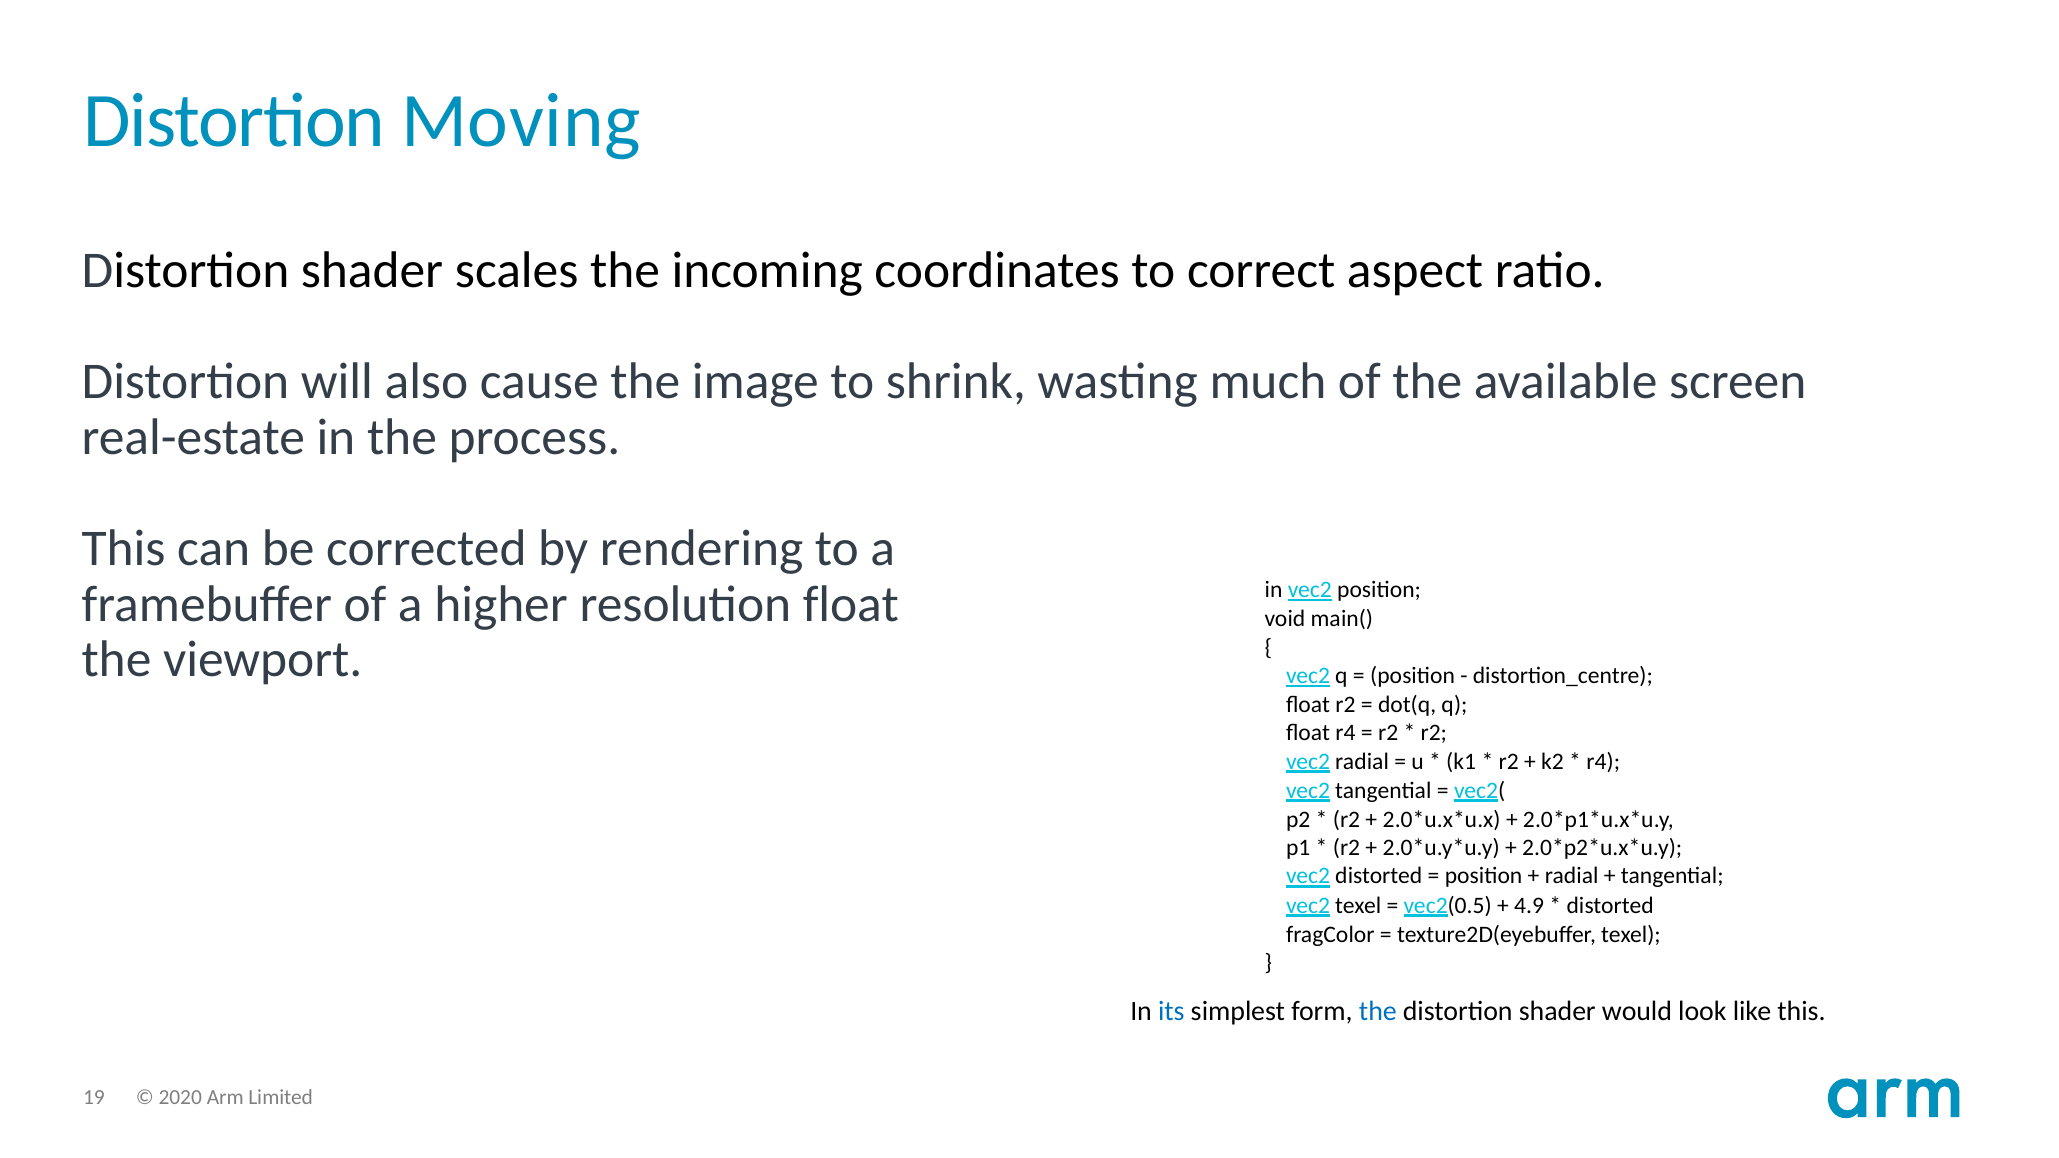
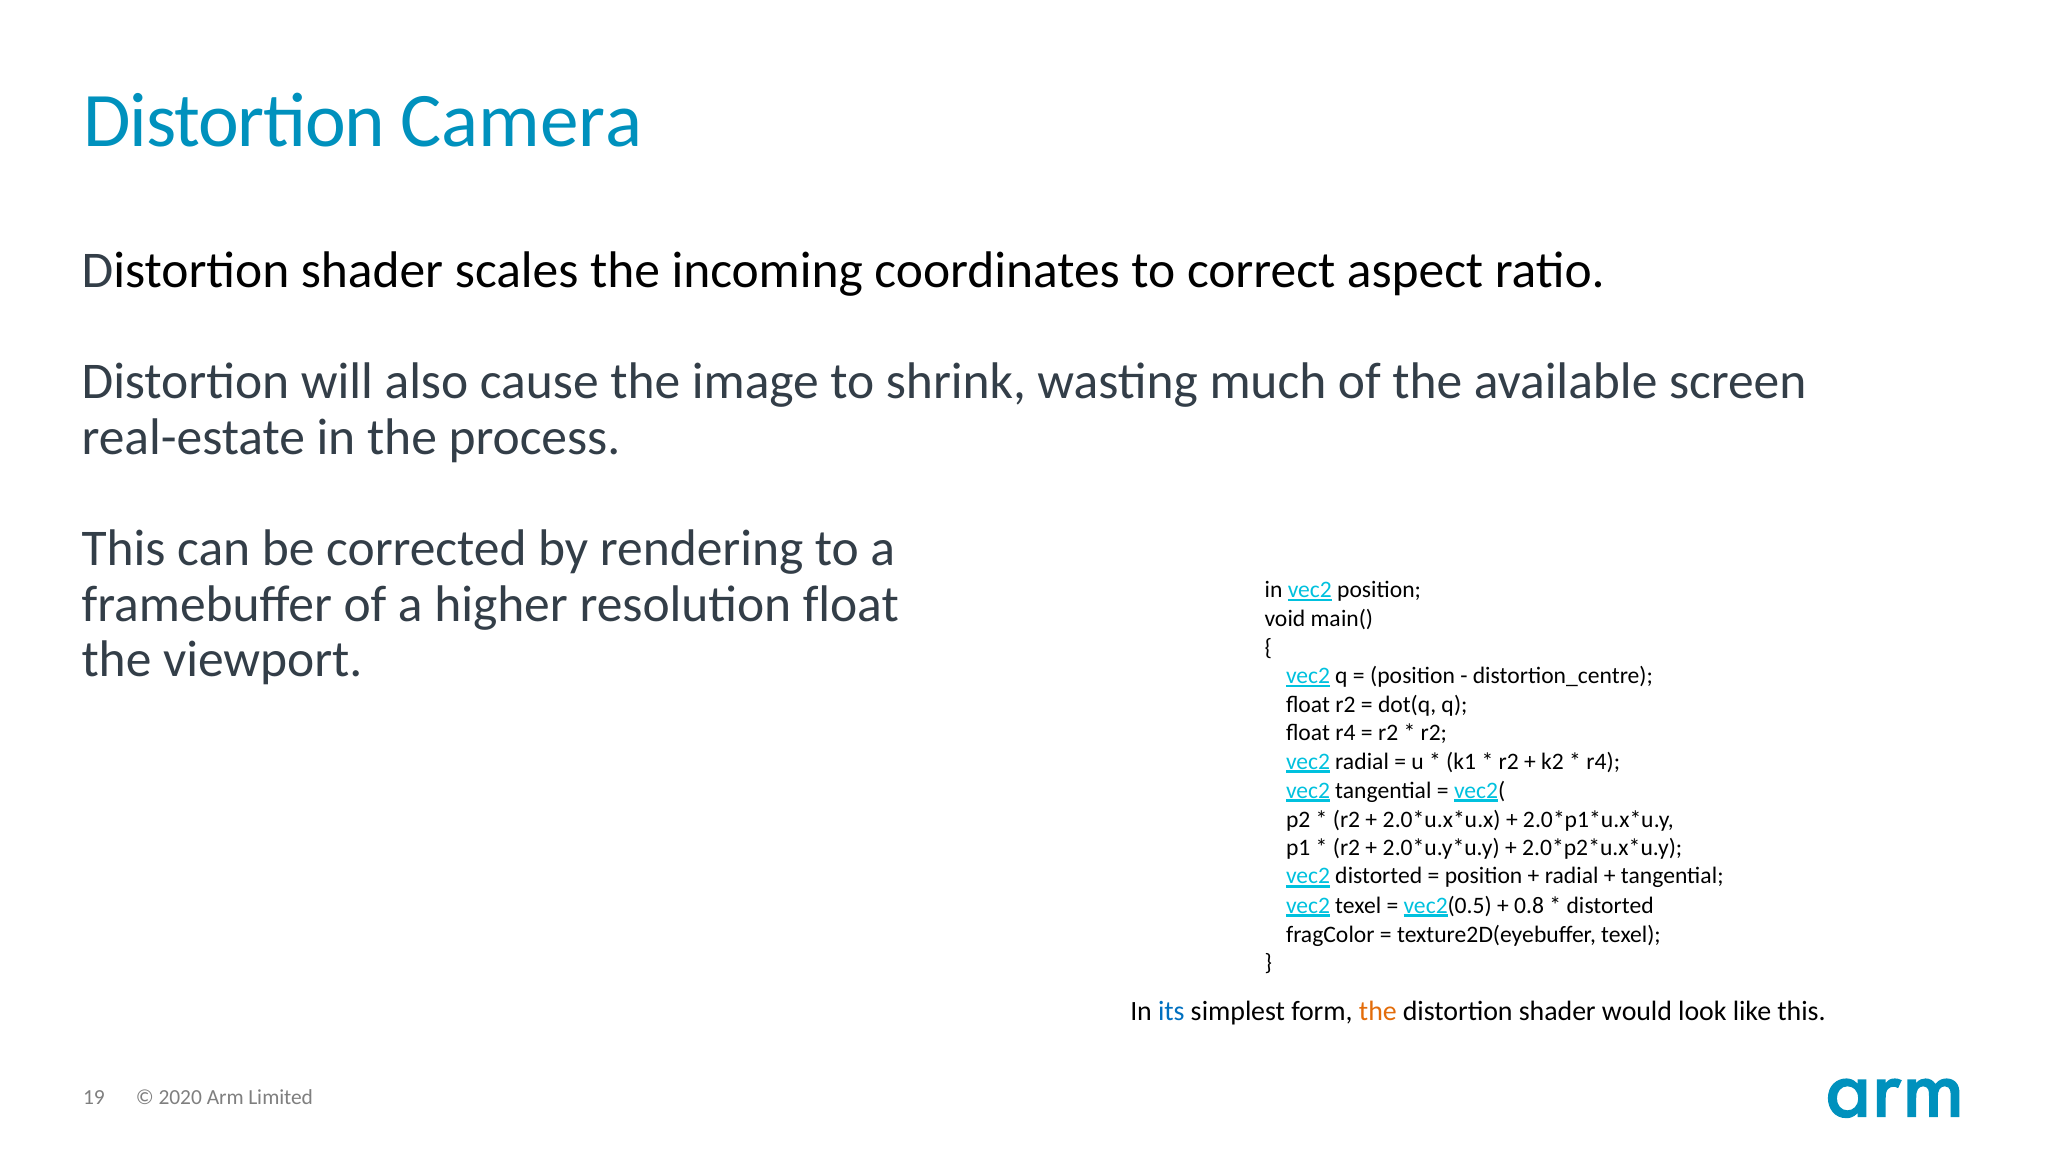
Moving: Moving -> Camera
4.9: 4.9 -> 0.8
the at (1378, 1012) colour: blue -> orange
